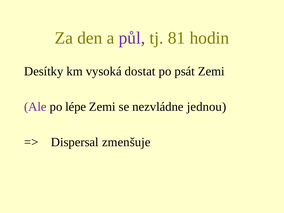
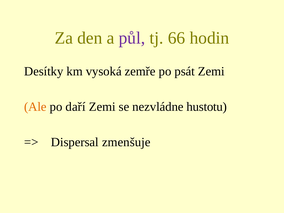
81: 81 -> 66
dostat: dostat -> zemře
Ale colour: purple -> orange
lépe: lépe -> daří
jednou: jednou -> hustotu
